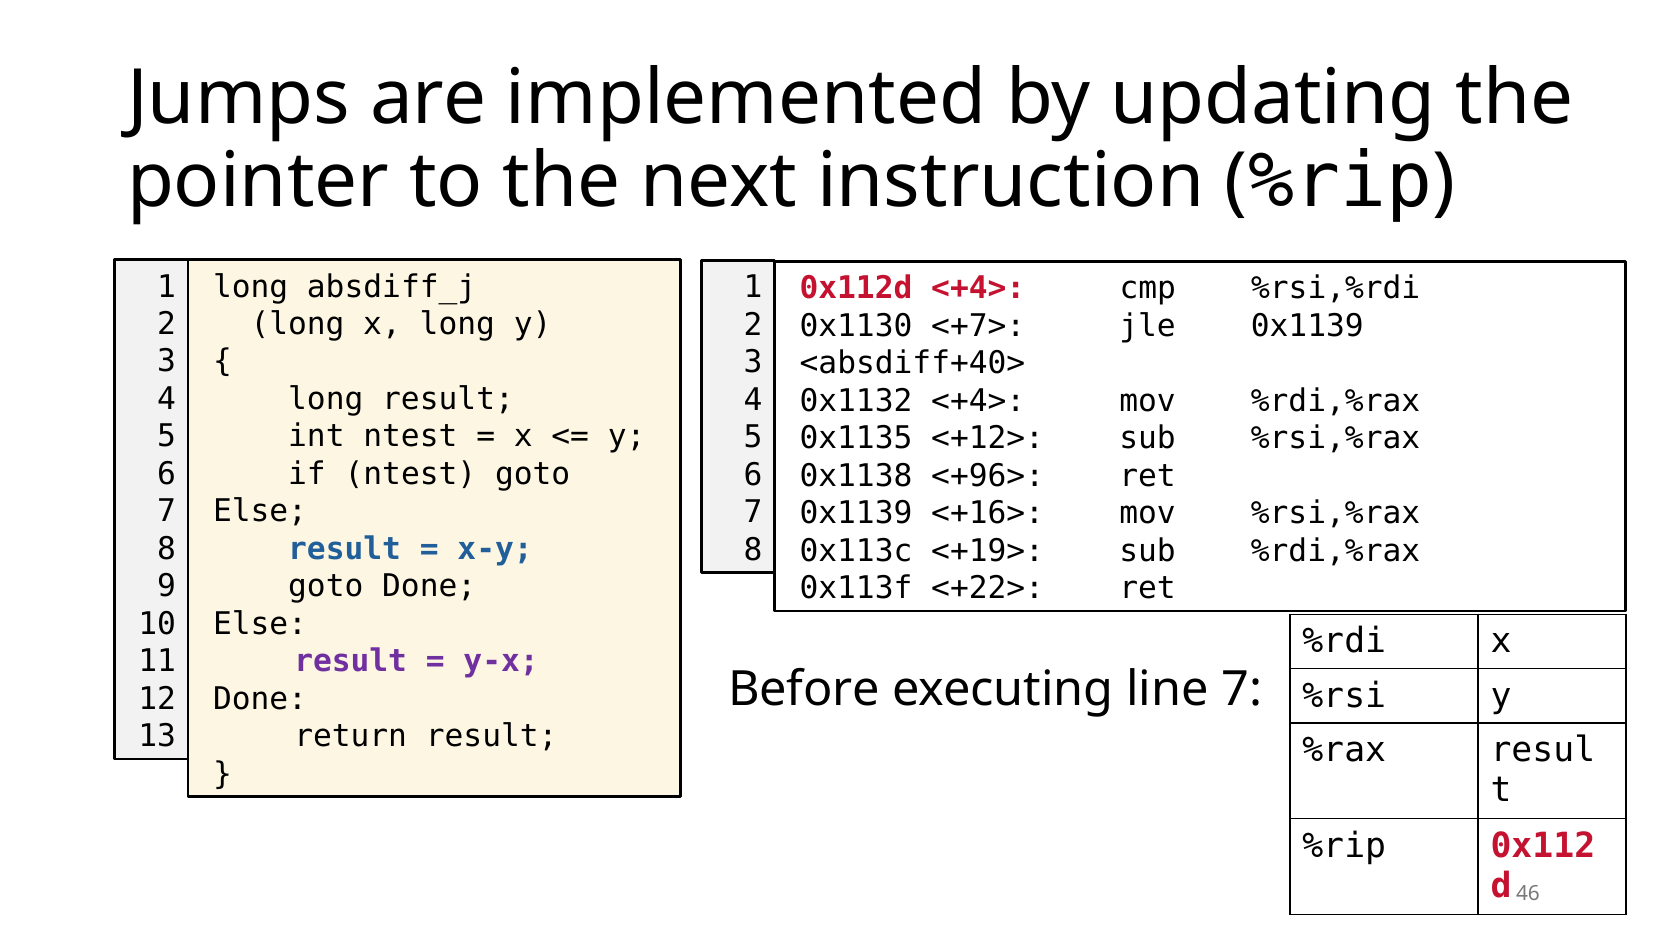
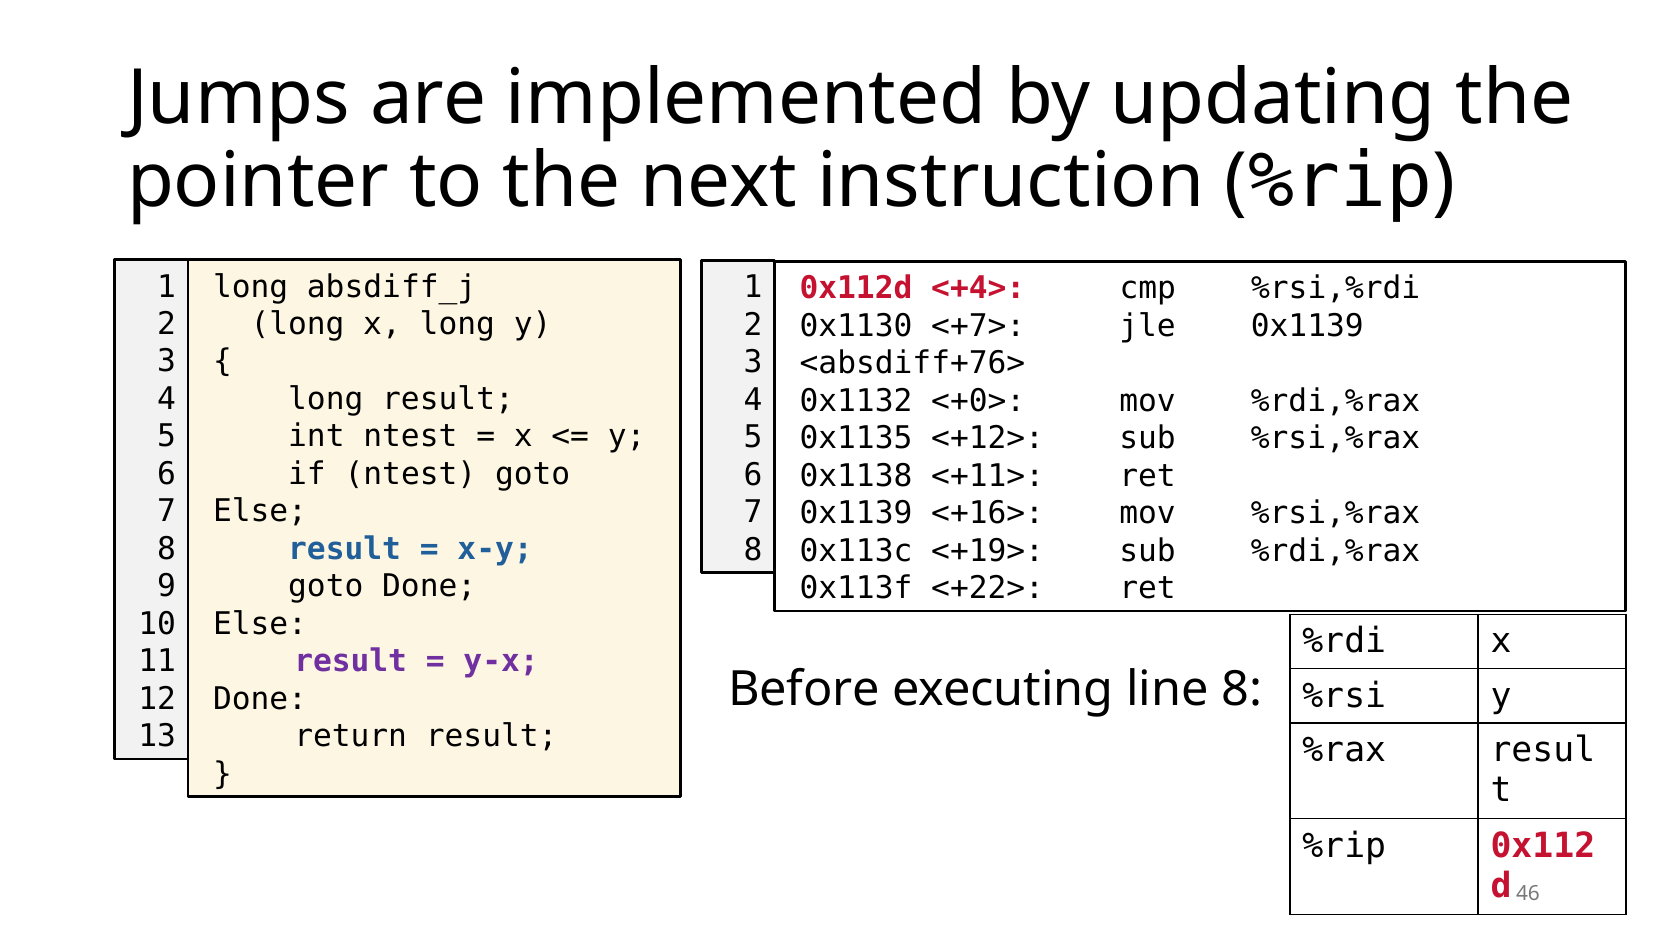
<absdiff+40>: <absdiff+40> -> <absdiff+76>
0x1132 <+4>: <+4> -> <+0>
<+96>: <+96> -> <+11>
line 7: 7 -> 8
